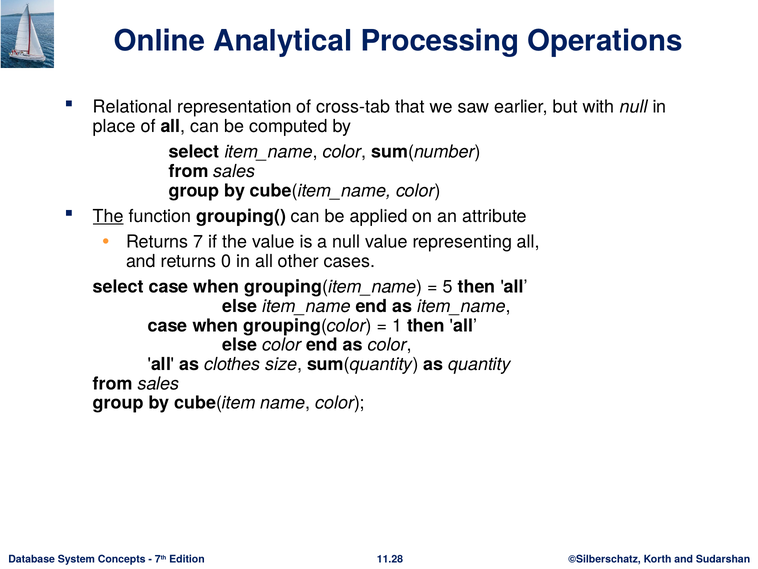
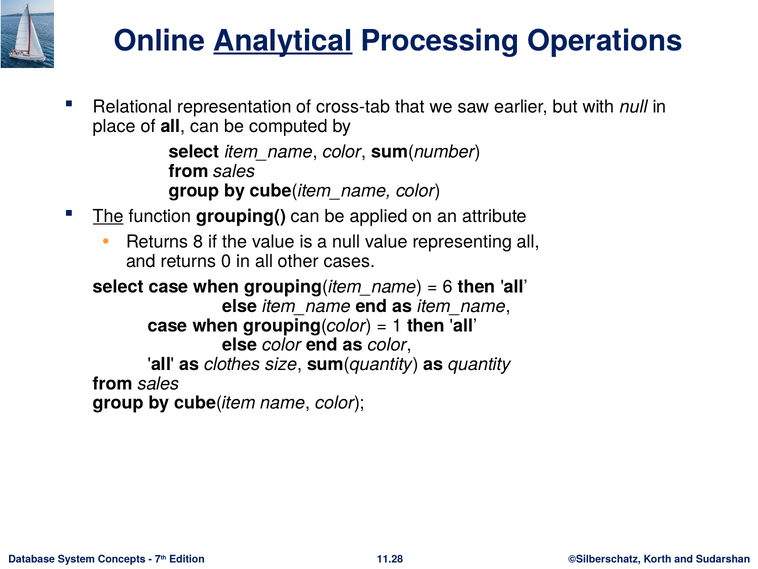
Analytical underline: none -> present
7: 7 -> 8
5: 5 -> 6
